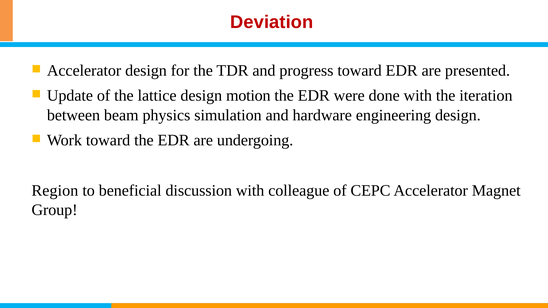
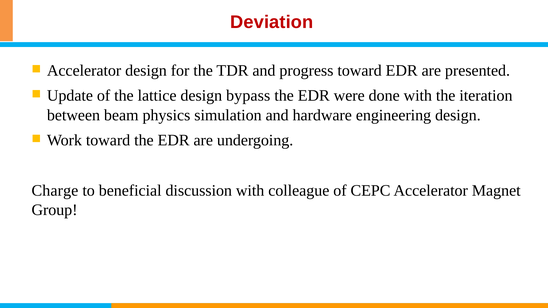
motion: motion -> bypass
Region: Region -> Charge
